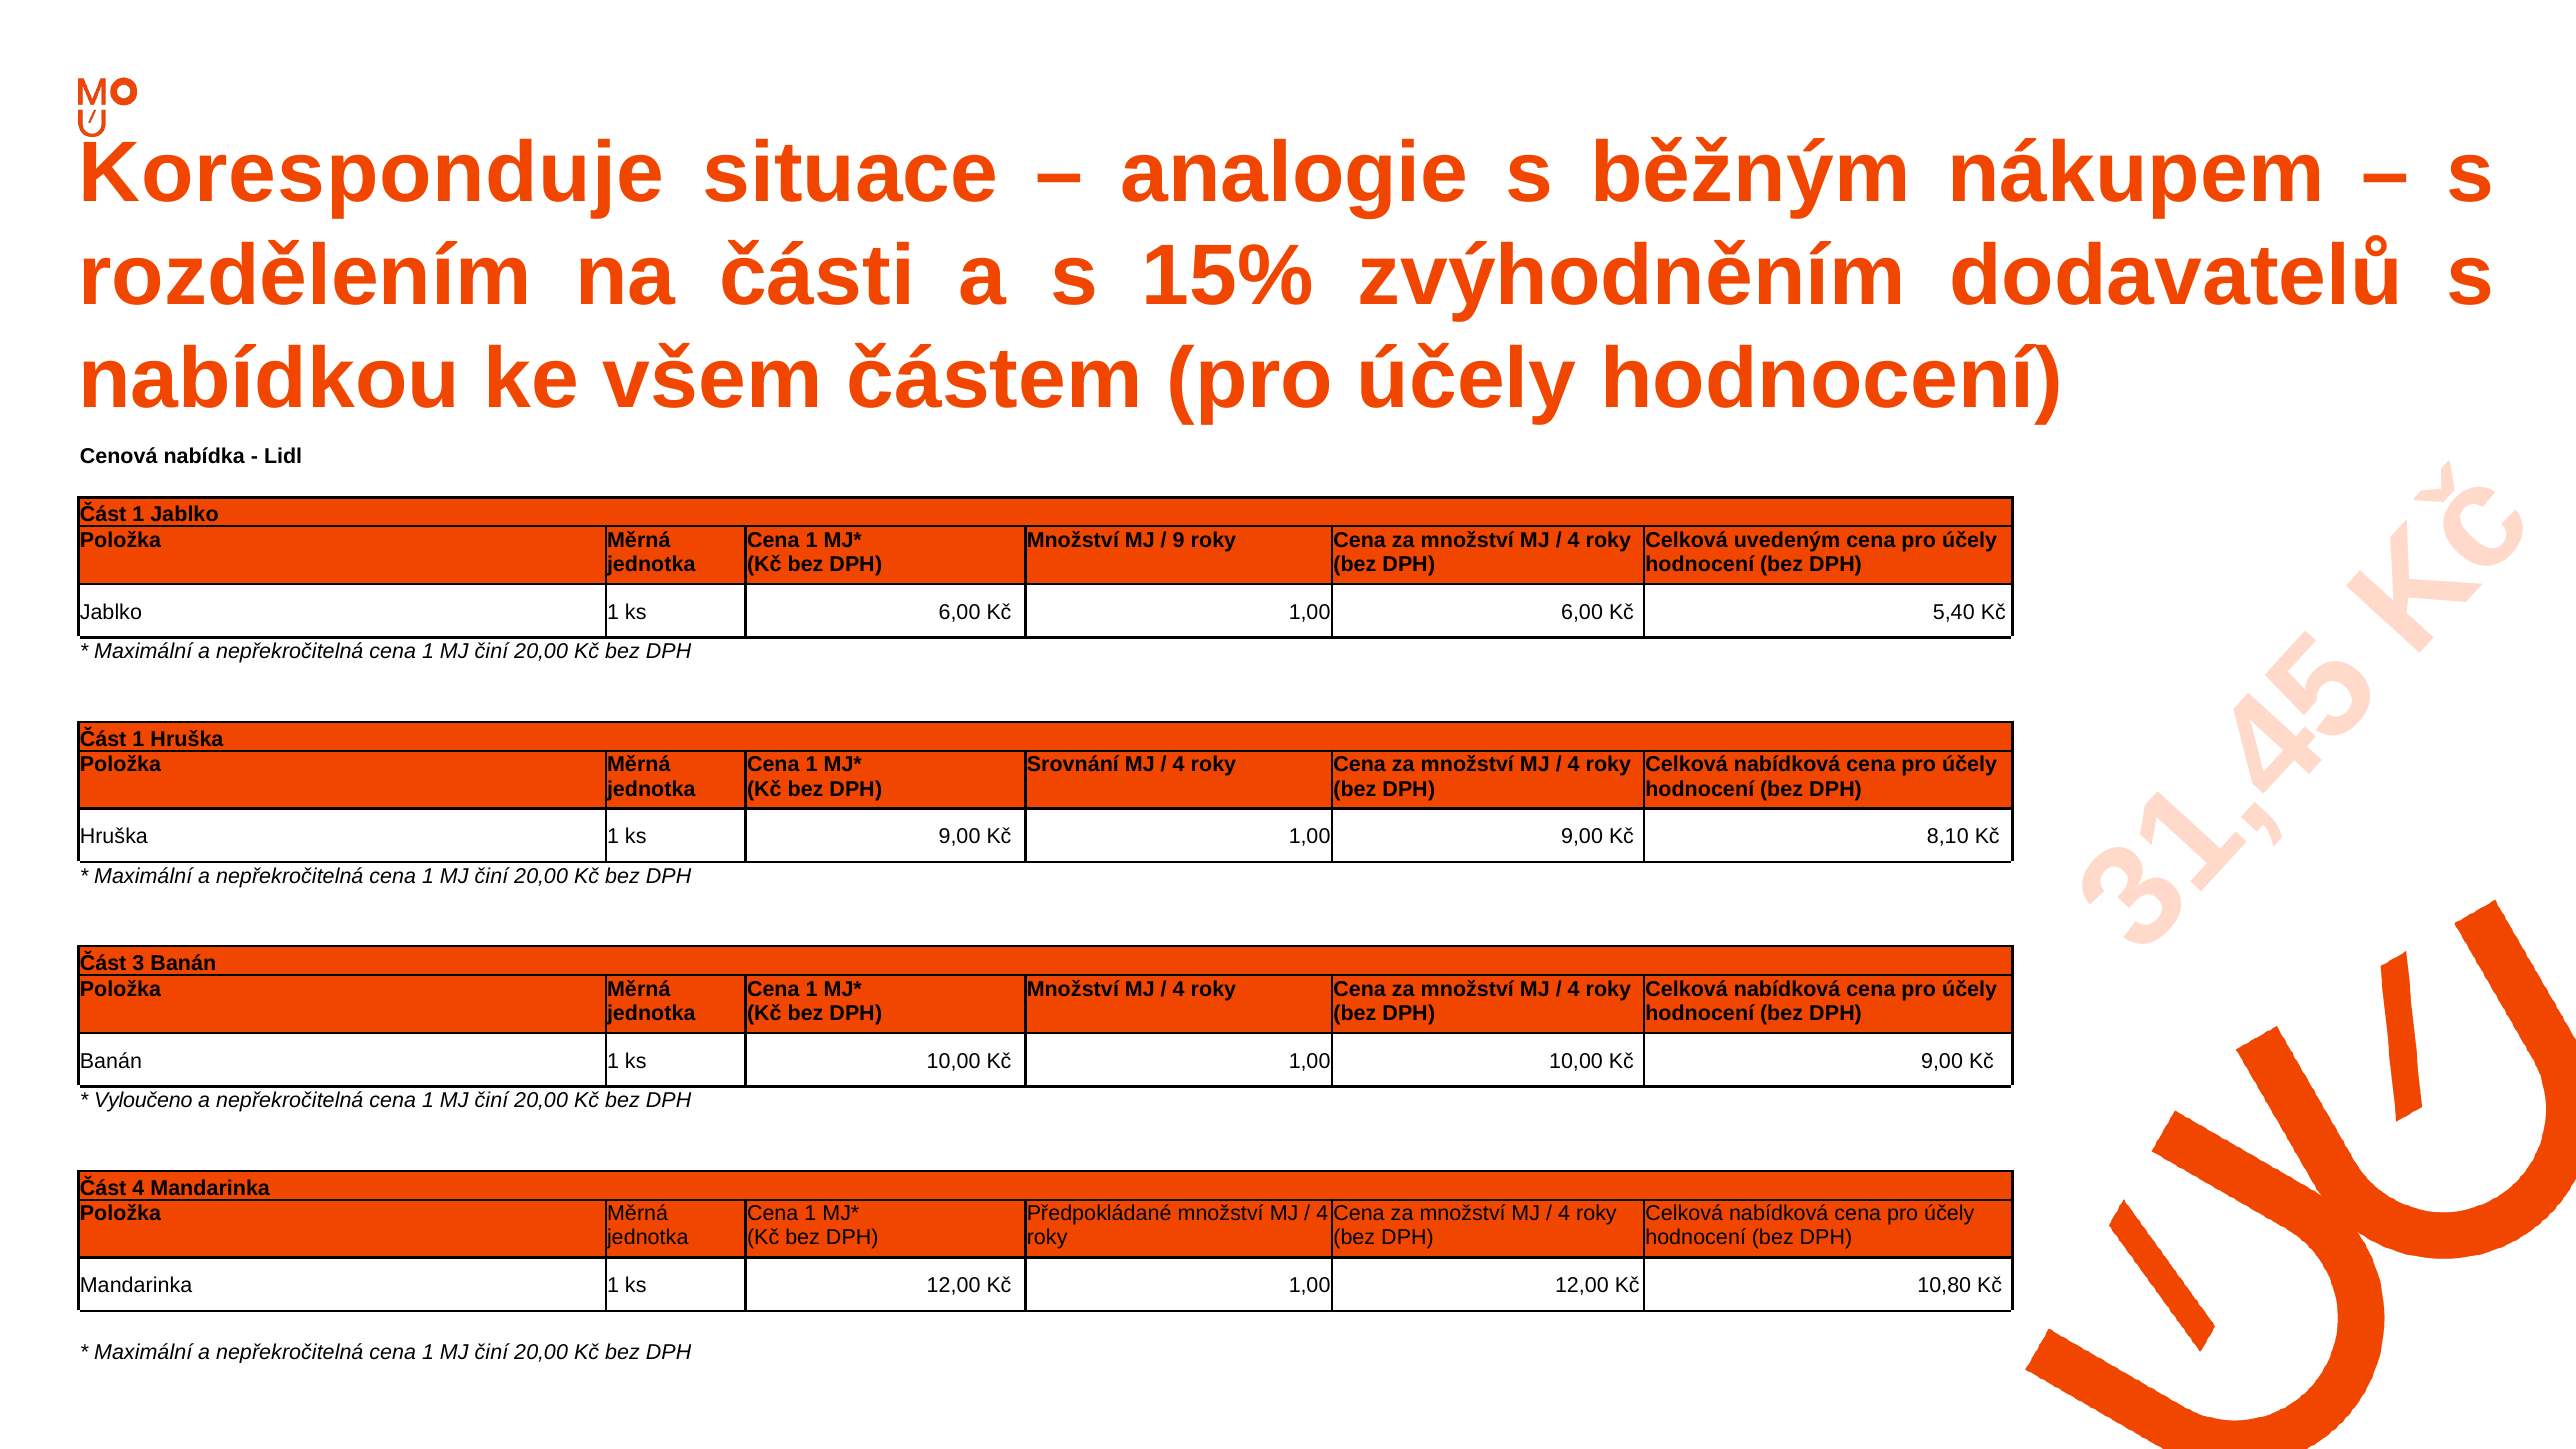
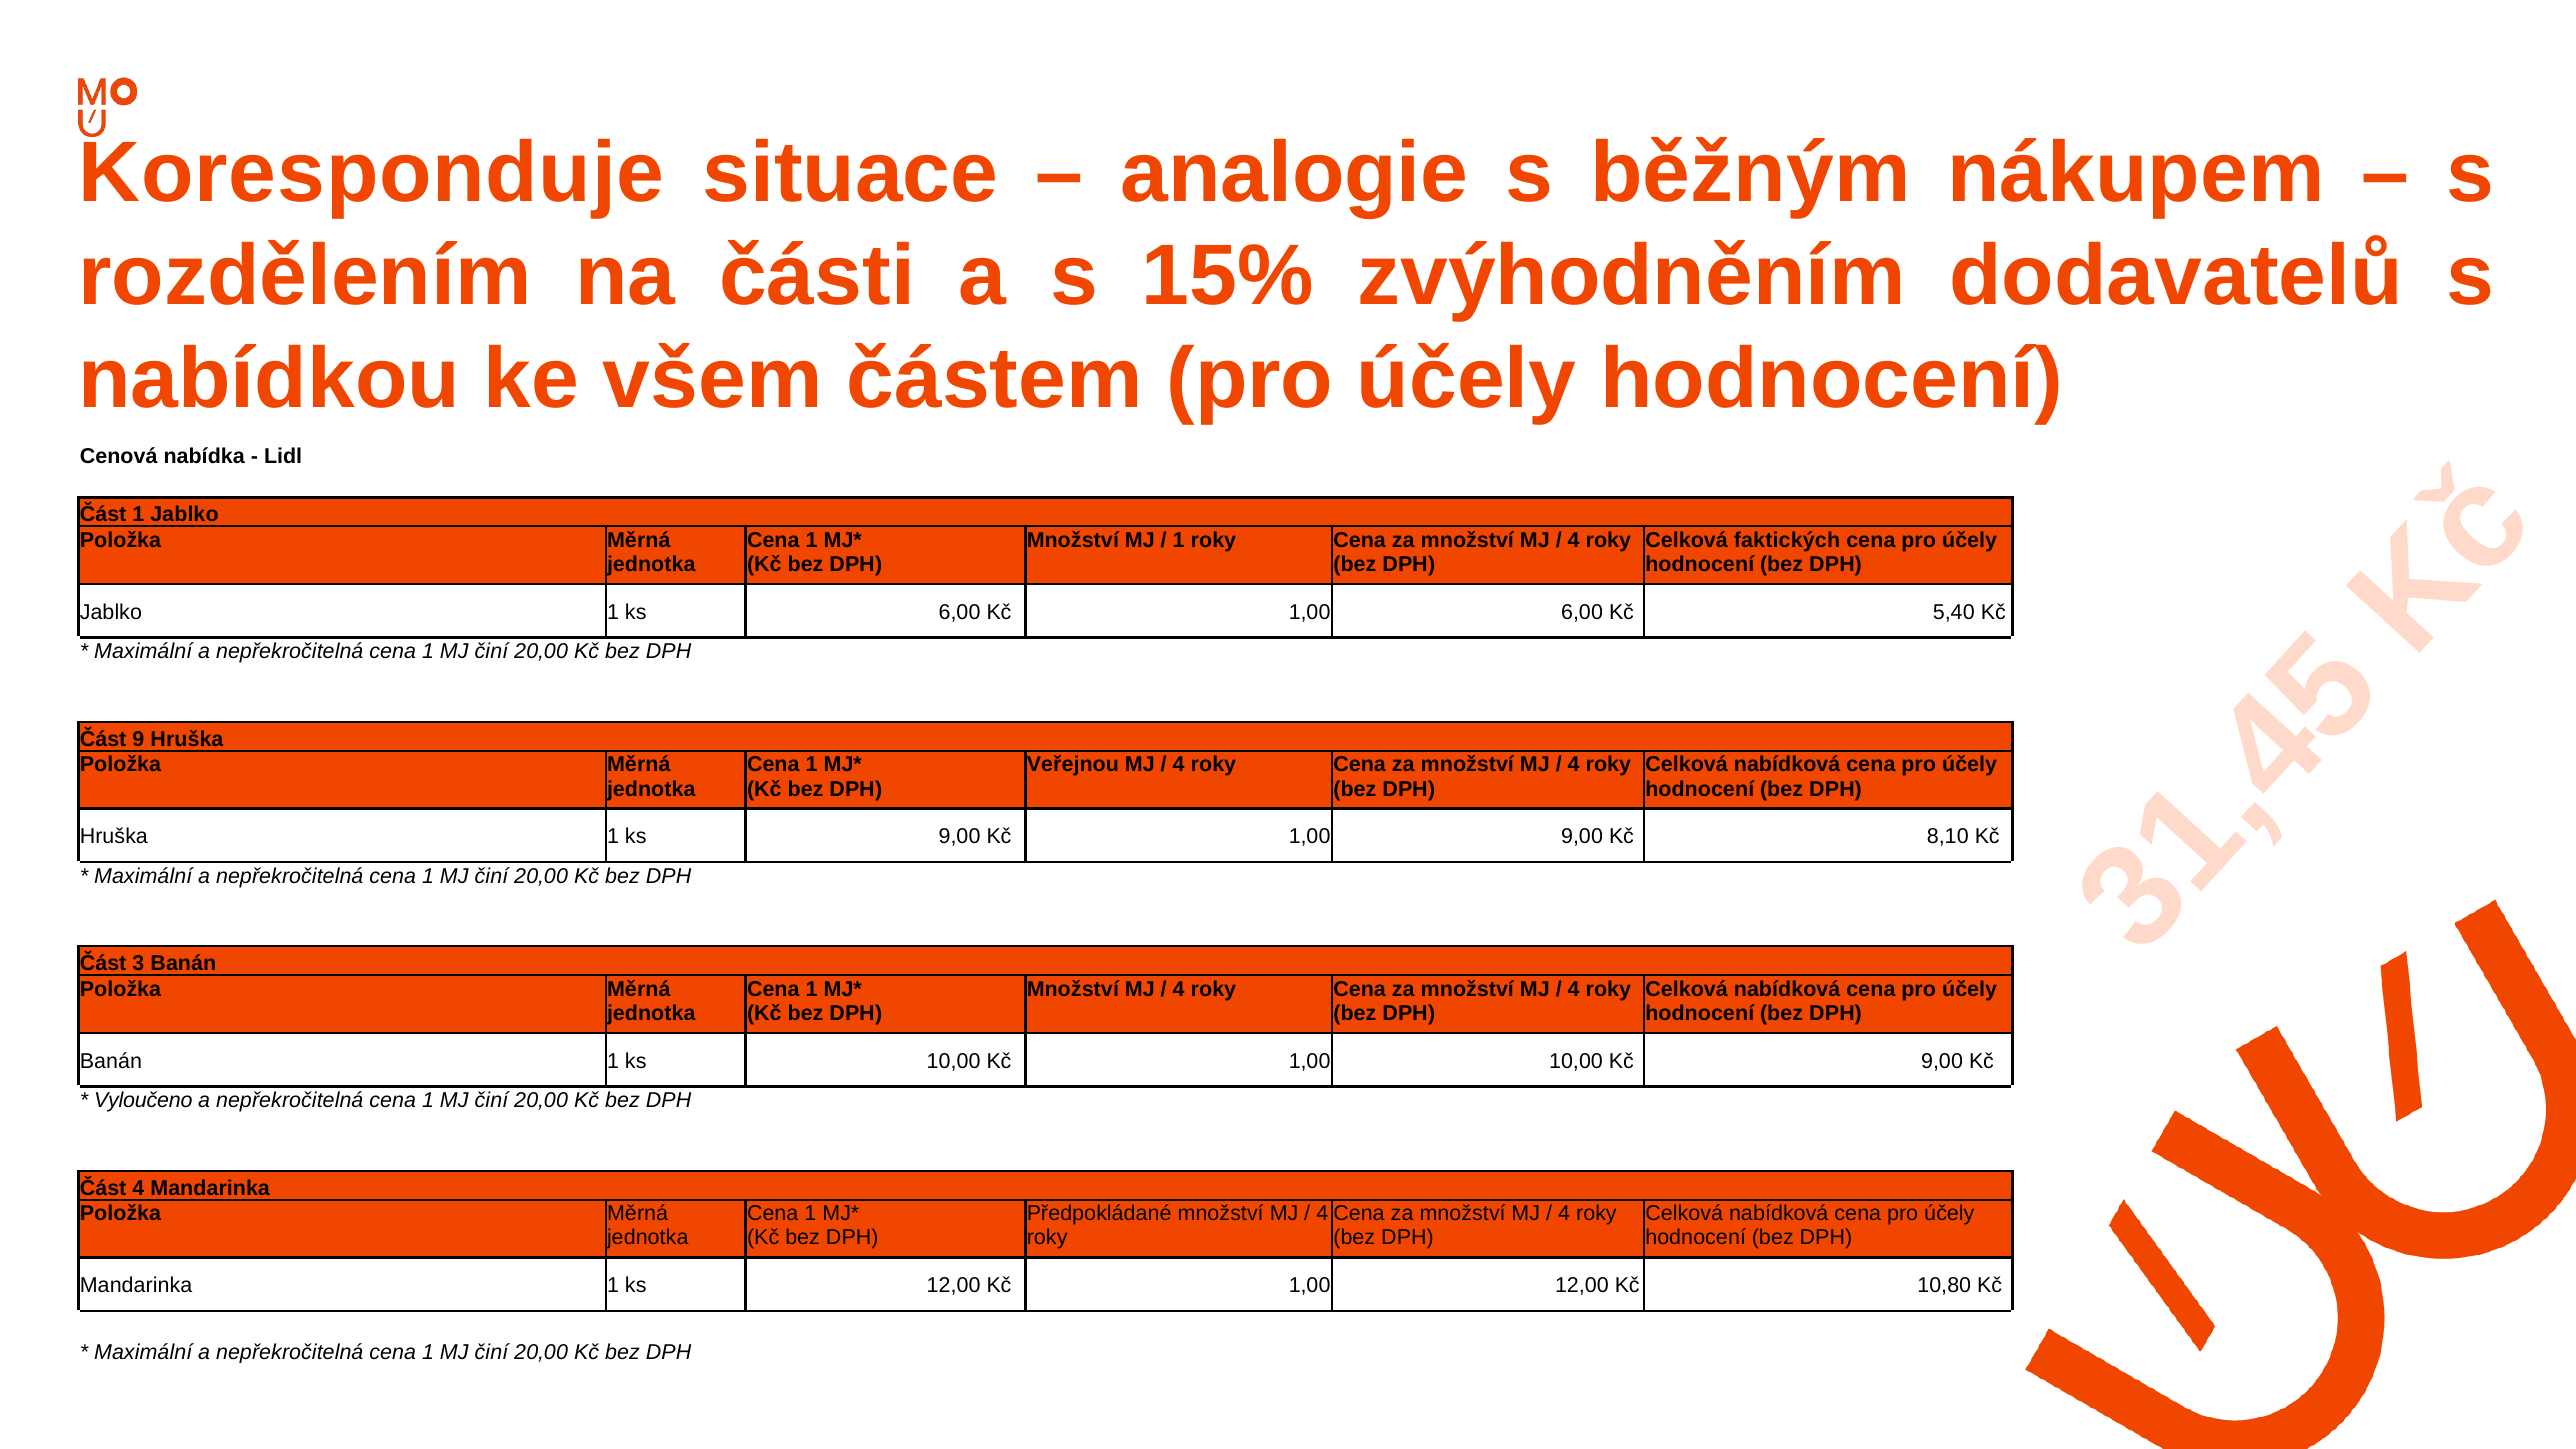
9 at (1179, 540): 9 -> 1
uvedeným: uvedeným -> faktických
1 at (138, 739): 1 -> 9
Srovnání: Srovnání -> Veřejnou
